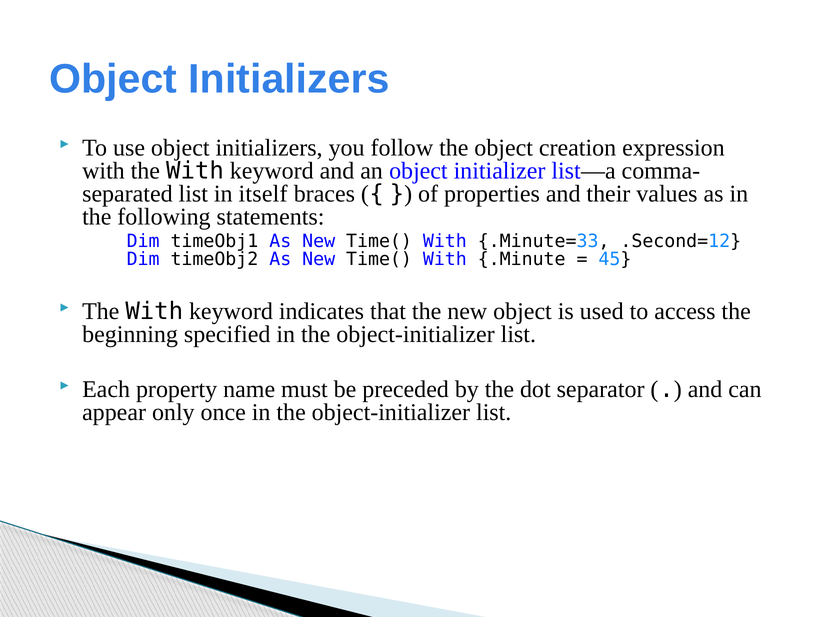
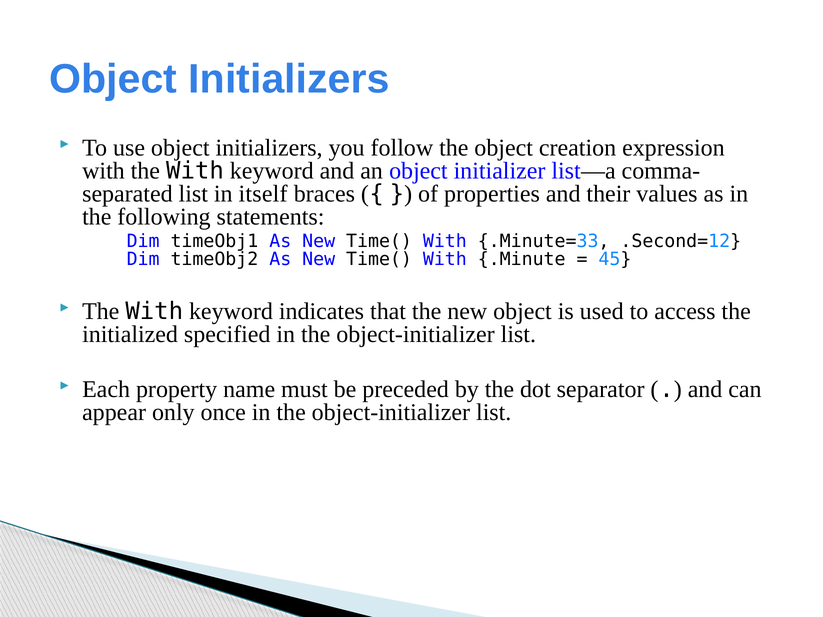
beginning: beginning -> initialized
